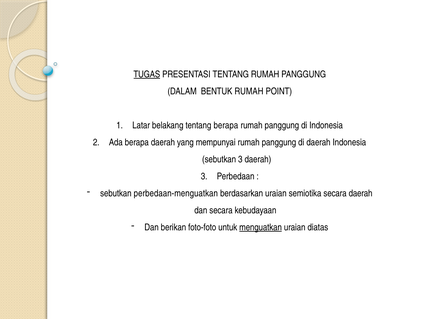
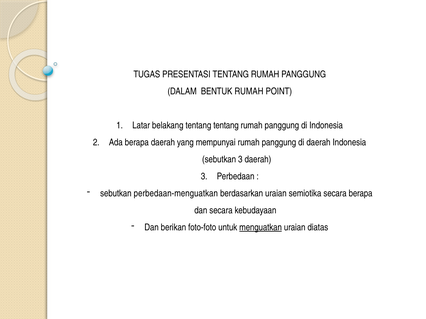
TUGAS underline: present -> none
tentang berapa: berapa -> tentang
secara daerah: daerah -> berapa
